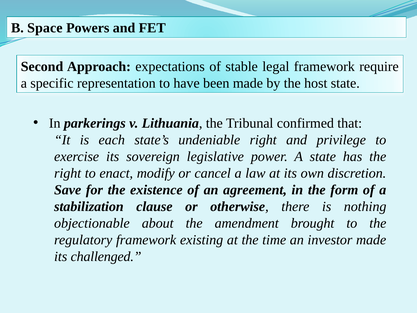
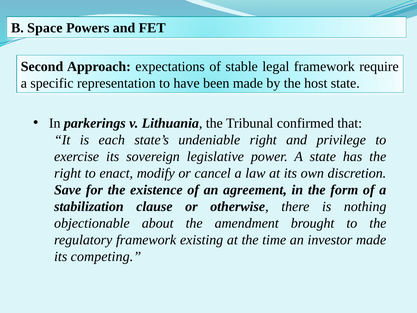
challenged: challenged -> competing
